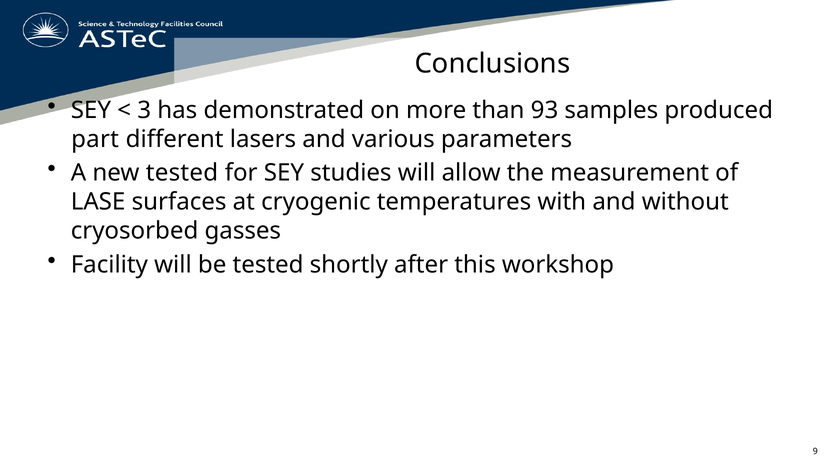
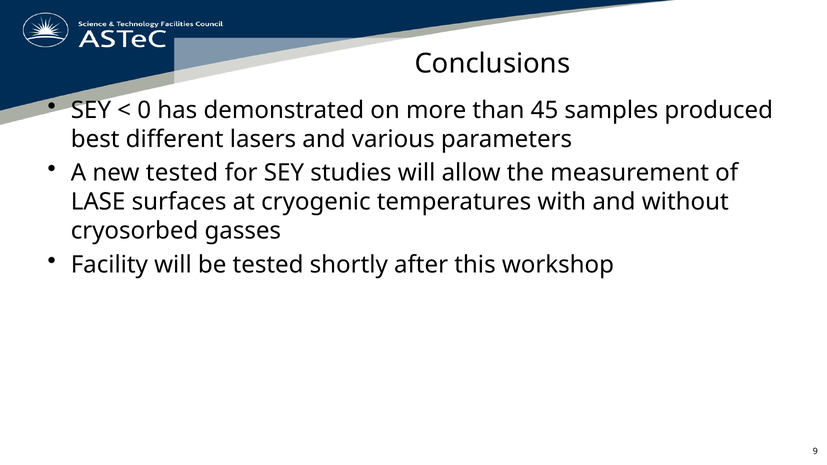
3: 3 -> 0
93: 93 -> 45
part: part -> best
